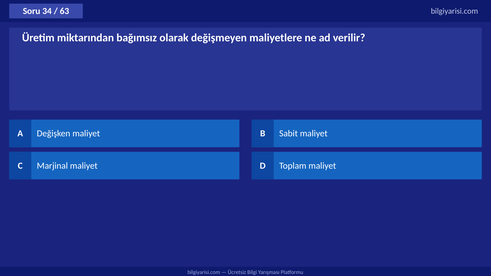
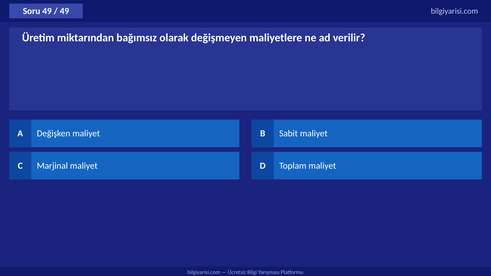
Soru 34: 34 -> 49
63 at (64, 11): 63 -> 49
